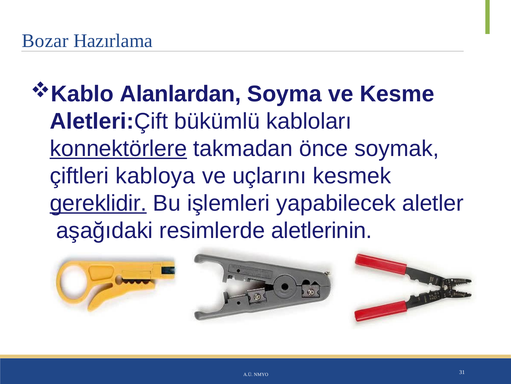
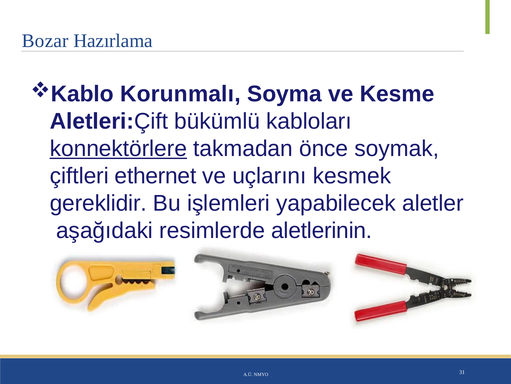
Alanlardan: Alanlardan -> Korunmalı
kabloya: kabloya -> ethernet
gereklidir underline: present -> none
